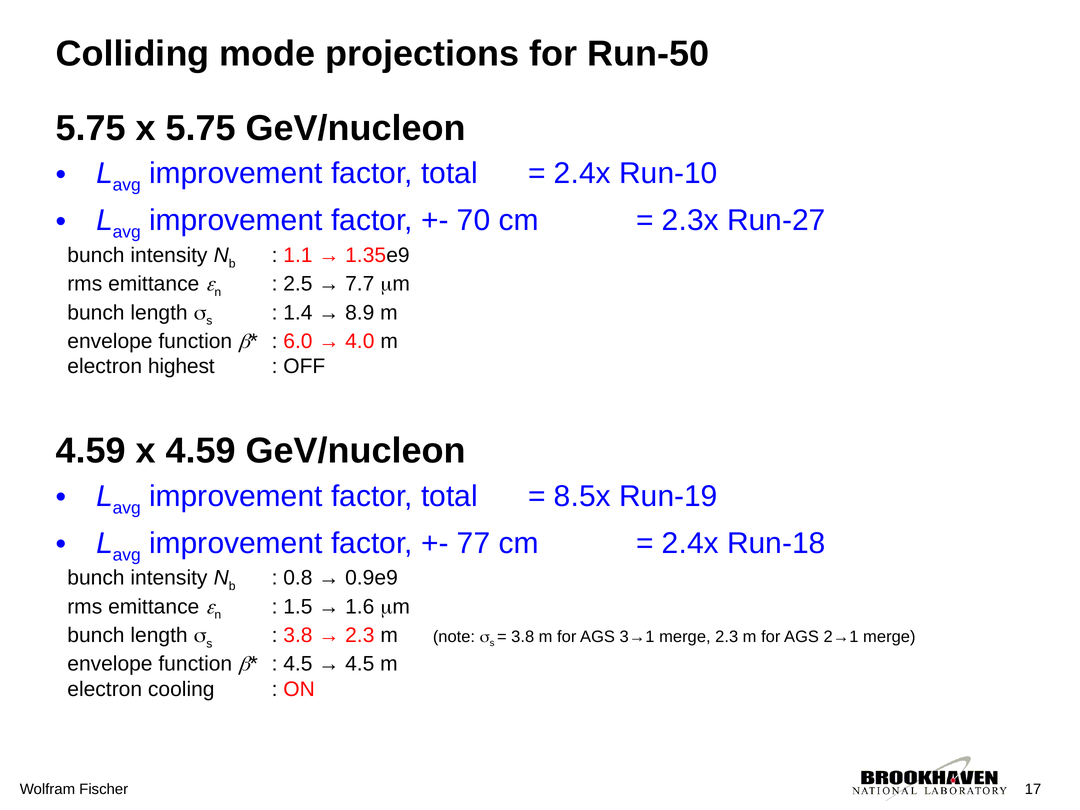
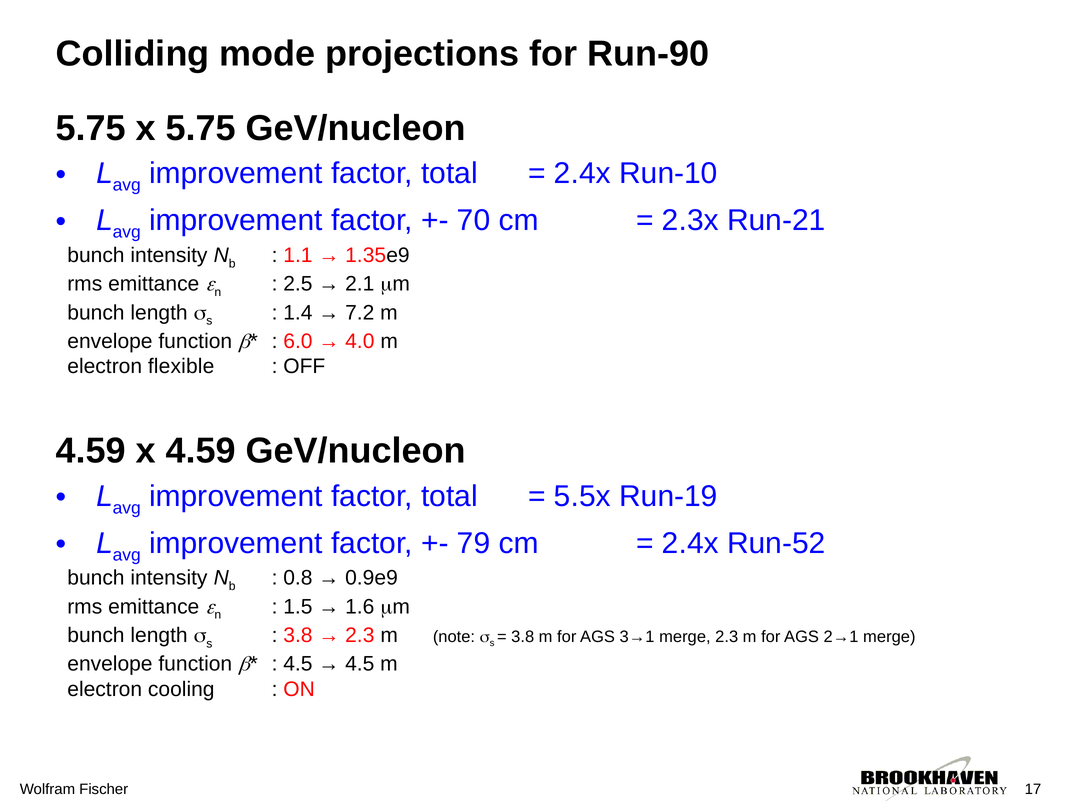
Run-50: Run-50 -> Run-90
Run-27: Run-27 -> Run-21
7.7: 7.7 -> 2.1
8.9: 8.9 -> 7.2
highest: highest -> flexible
8.5x: 8.5x -> 5.5x
77: 77 -> 79
Run-18: Run-18 -> Run-52
